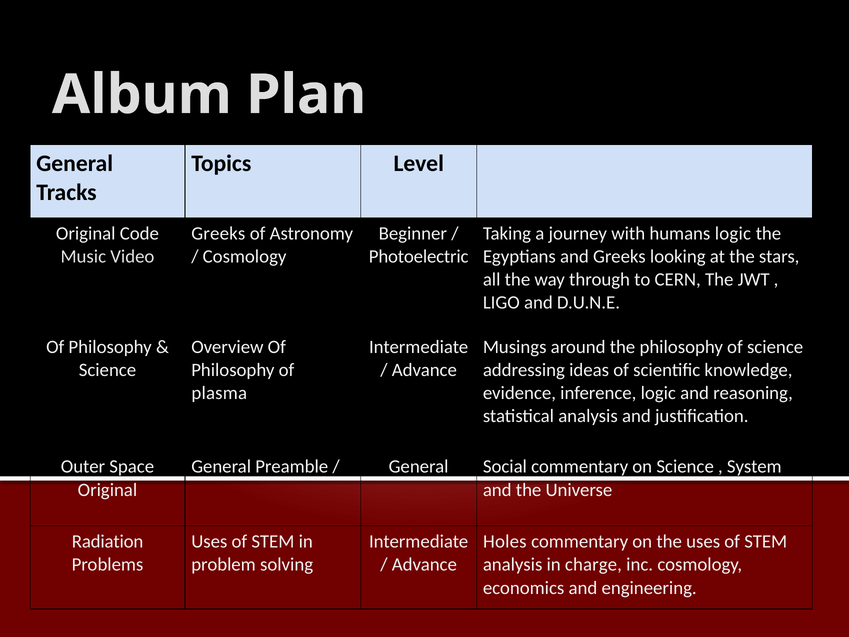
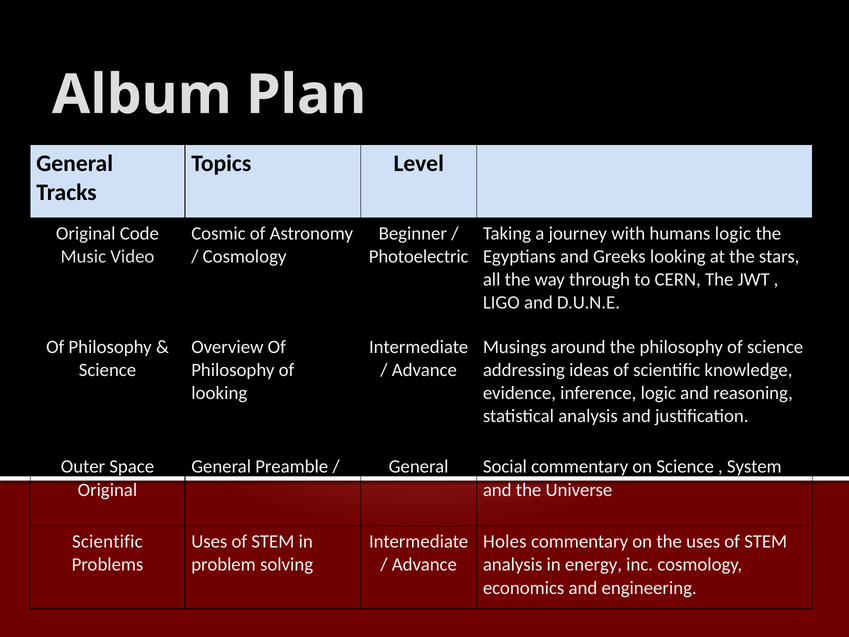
Greeks at (218, 233): Greeks -> Cosmic
plasma at (219, 393): plasma -> looking
Radiation at (108, 541): Radiation -> Scientific
charge: charge -> energy
